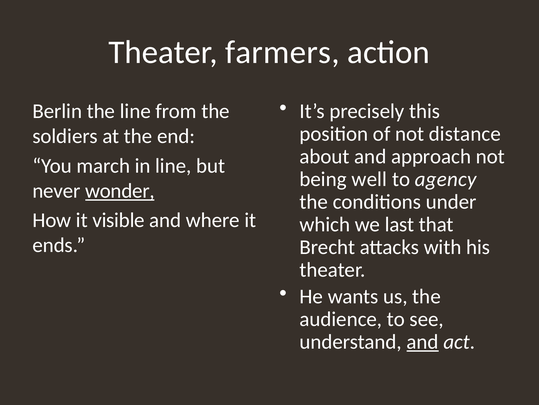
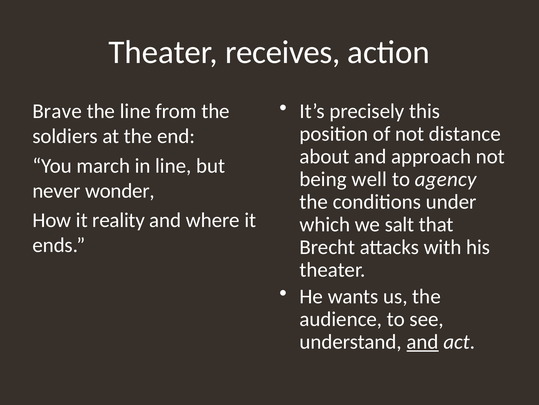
farmers: farmers -> receives
Berlin: Berlin -> Brave
wonder underline: present -> none
visible: visible -> reality
last: last -> salt
